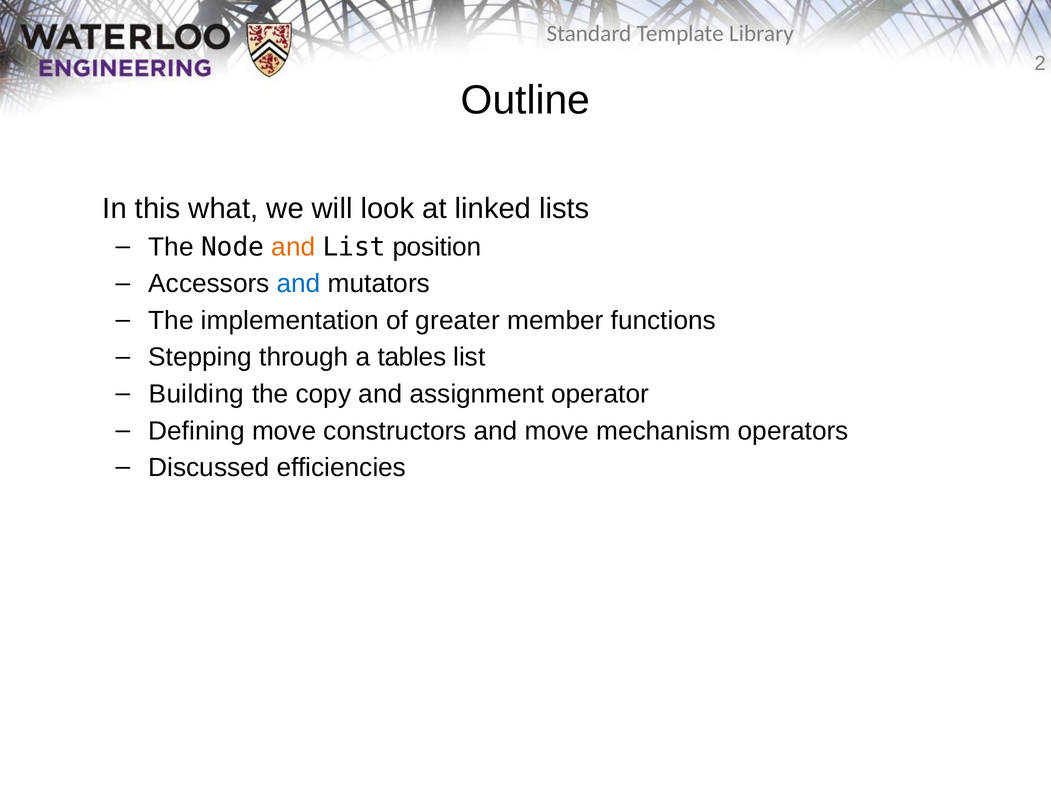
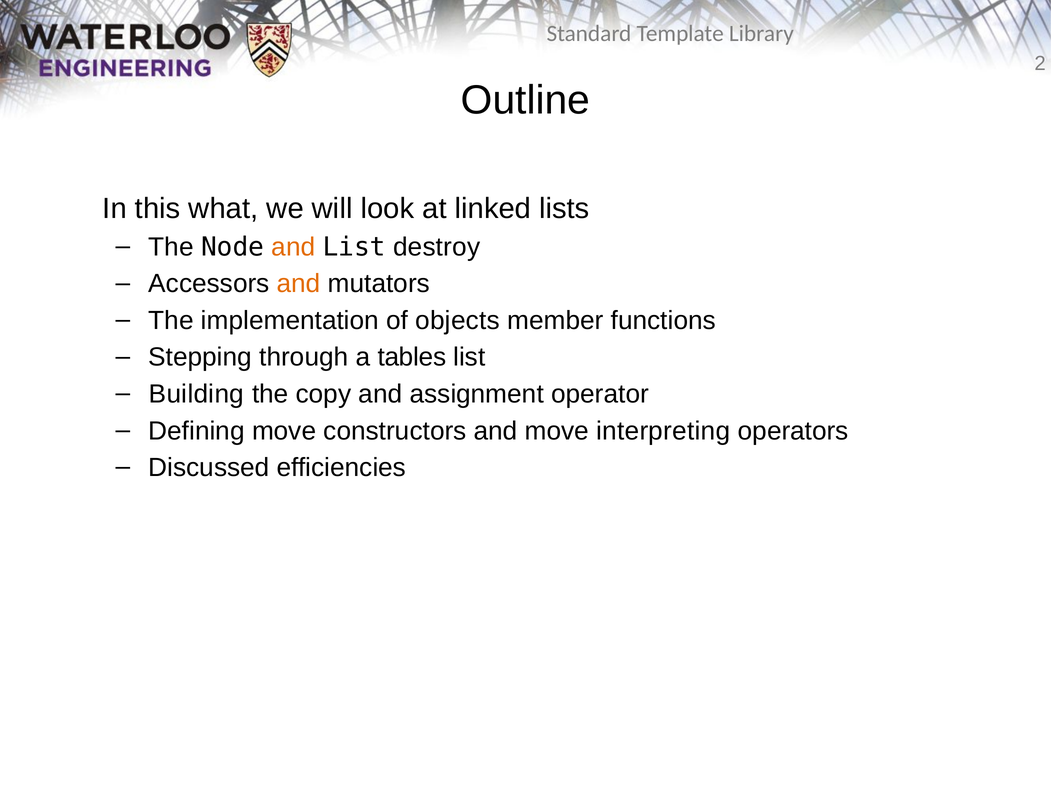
position: position -> destroy
and at (299, 284) colour: blue -> orange
greater: greater -> objects
mechanism: mechanism -> interpreting
